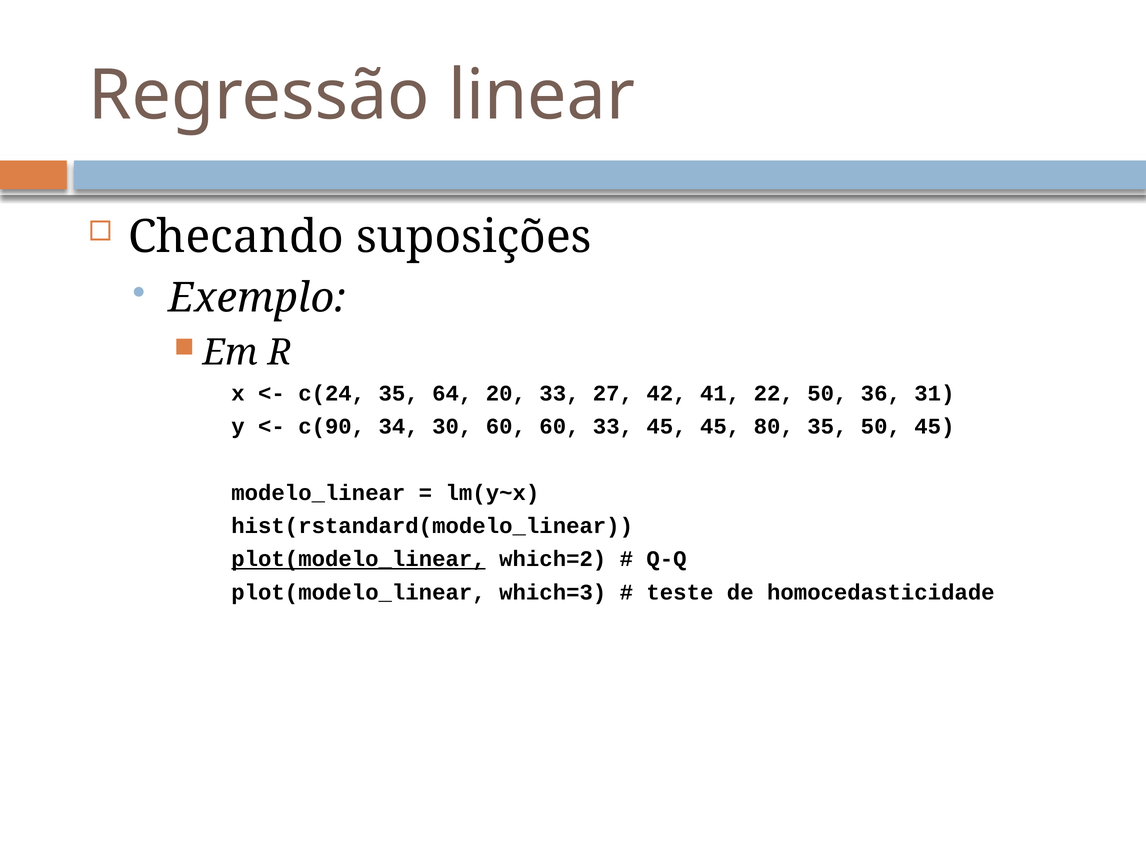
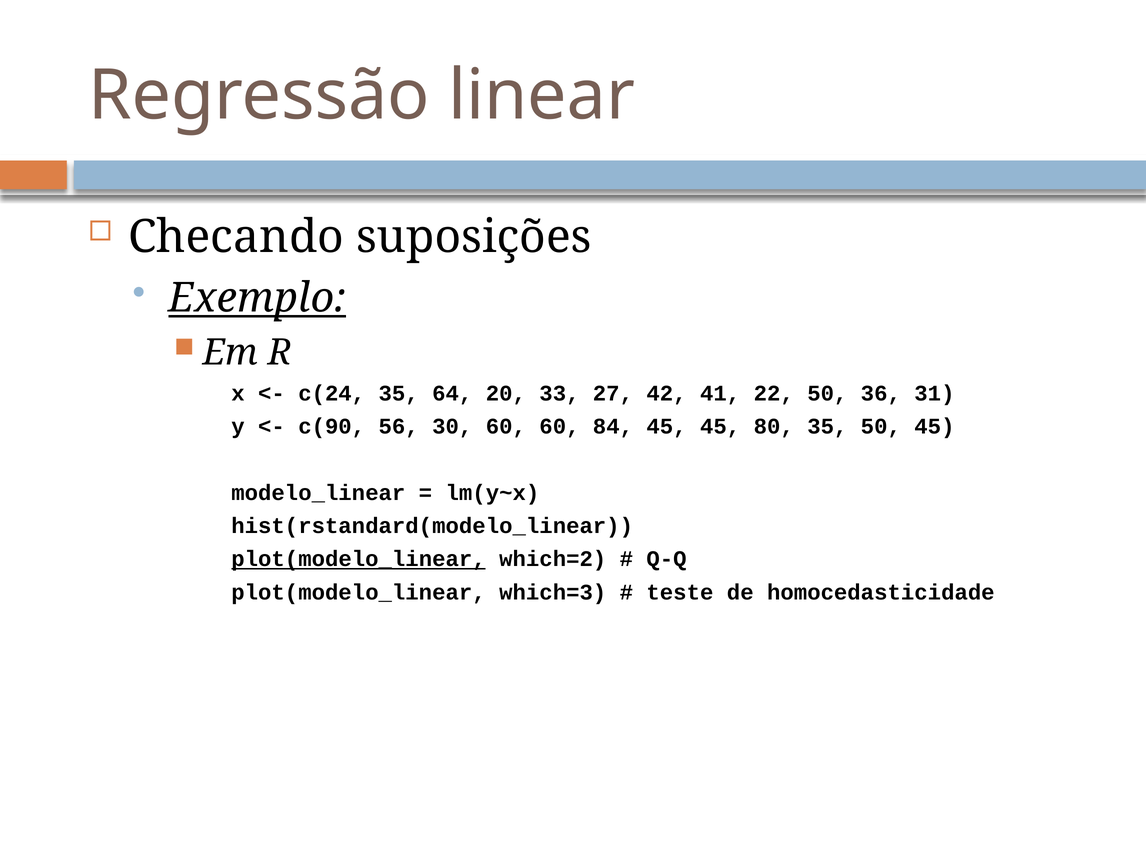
Exemplo underline: none -> present
34: 34 -> 56
60 33: 33 -> 84
